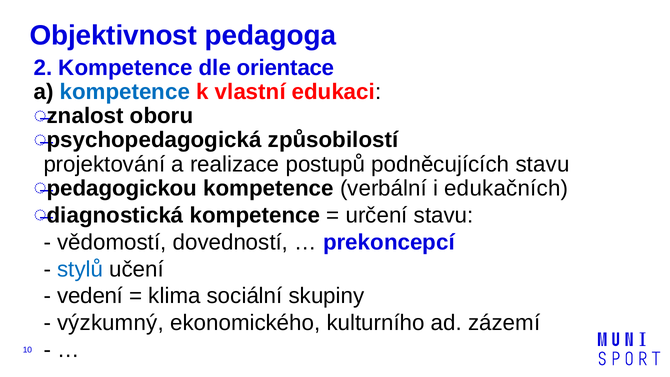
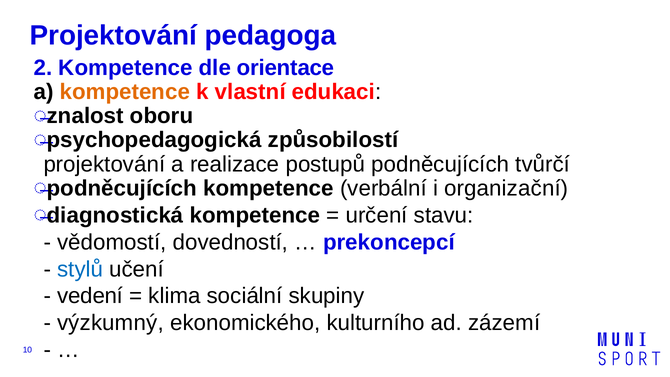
Objektivnost at (113, 35): Objektivnost -> Projektování
kompetence at (125, 92) colour: blue -> orange
podněcujících stavu: stavu -> tvůrčí
pedagogickou at (122, 188): pedagogickou -> podněcujících
edukačních: edukačních -> organizační
